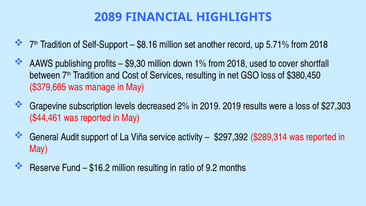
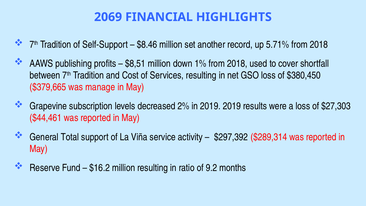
2089: 2089 -> 2069
$8.16: $8.16 -> $8.46
$9,30: $9,30 -> $8,51
Audit: Audit -> Total
